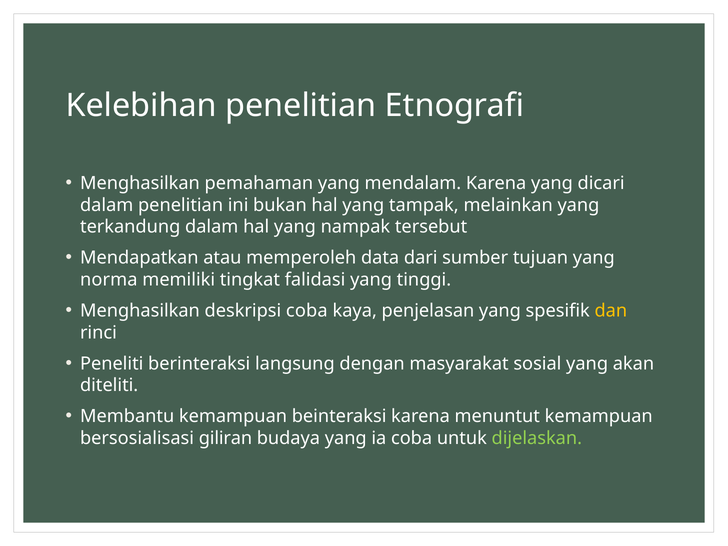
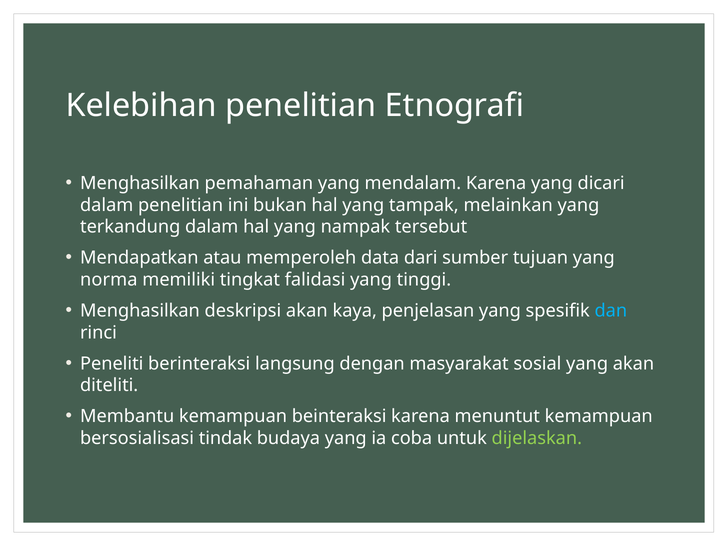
deskripsi coba: coba -> akan
dan colour: yellow -> light blue
giliran: giliran -> tindak
